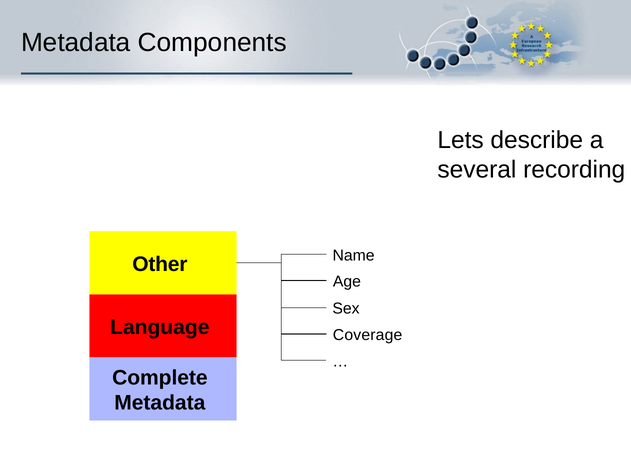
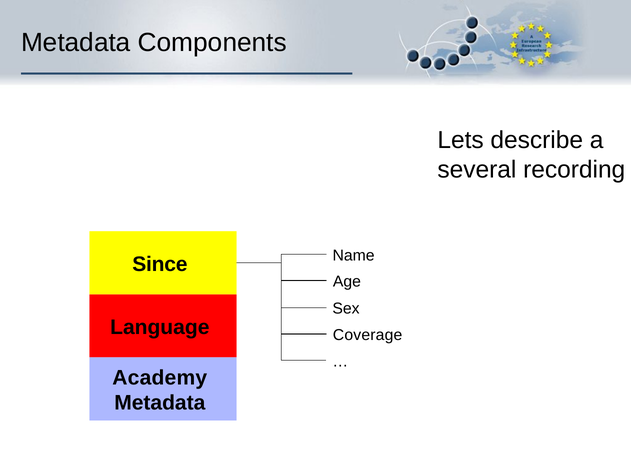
Other: Other -> Since
Complete: Complete -> Academy
